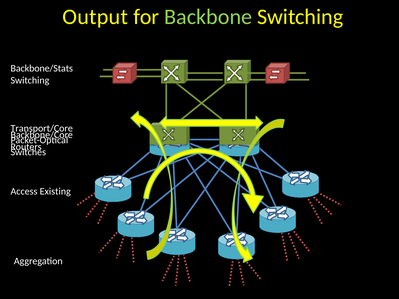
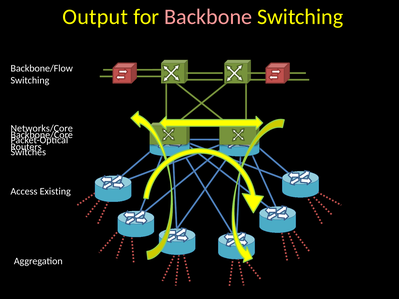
Backbone colour: light green -> pink
Backbone/Stats: Backbone/Stats -> Backbone/Flow
Transport/Core: Transport/Core -> Networks/Core
